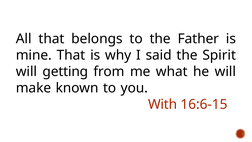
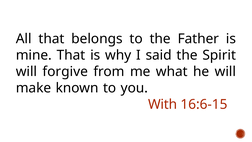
getting: getting -> forgive
